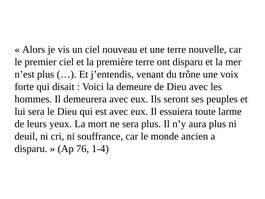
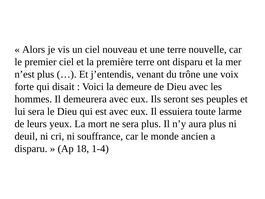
76: 76 -> 18
